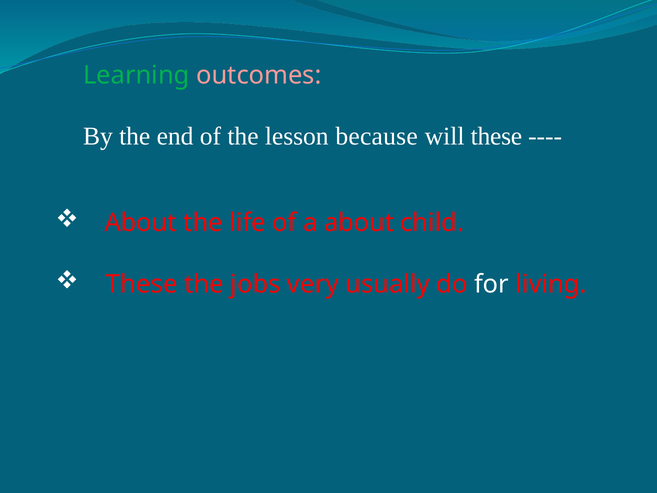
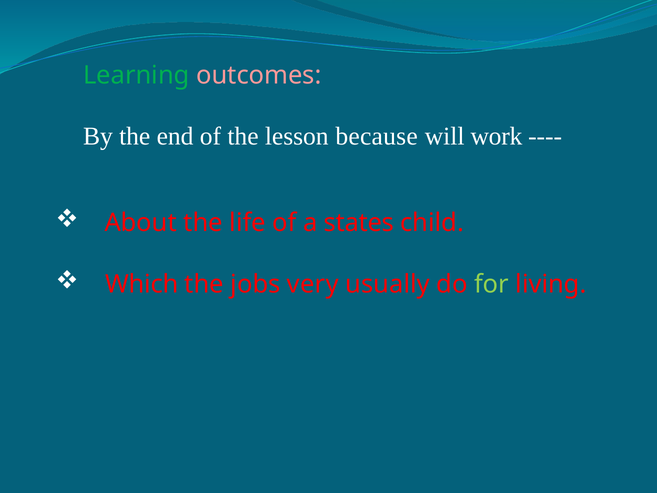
will these: these -> work
a about: about -> states
These at (142, 284): These -> Which
for colour: white -> light green
